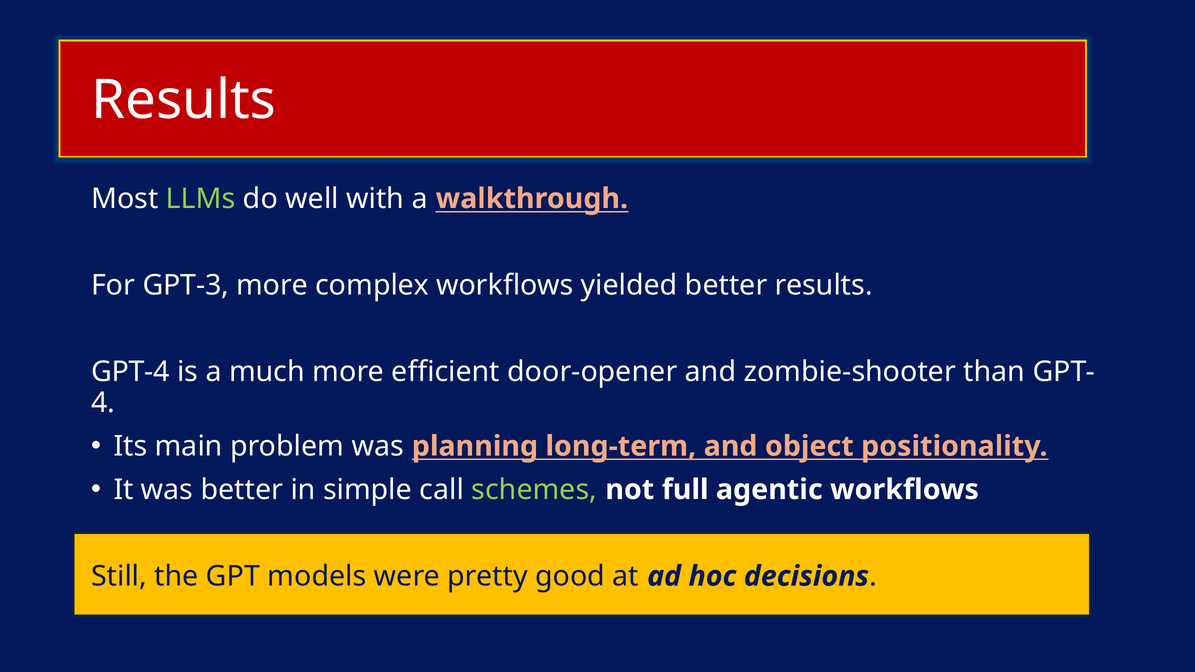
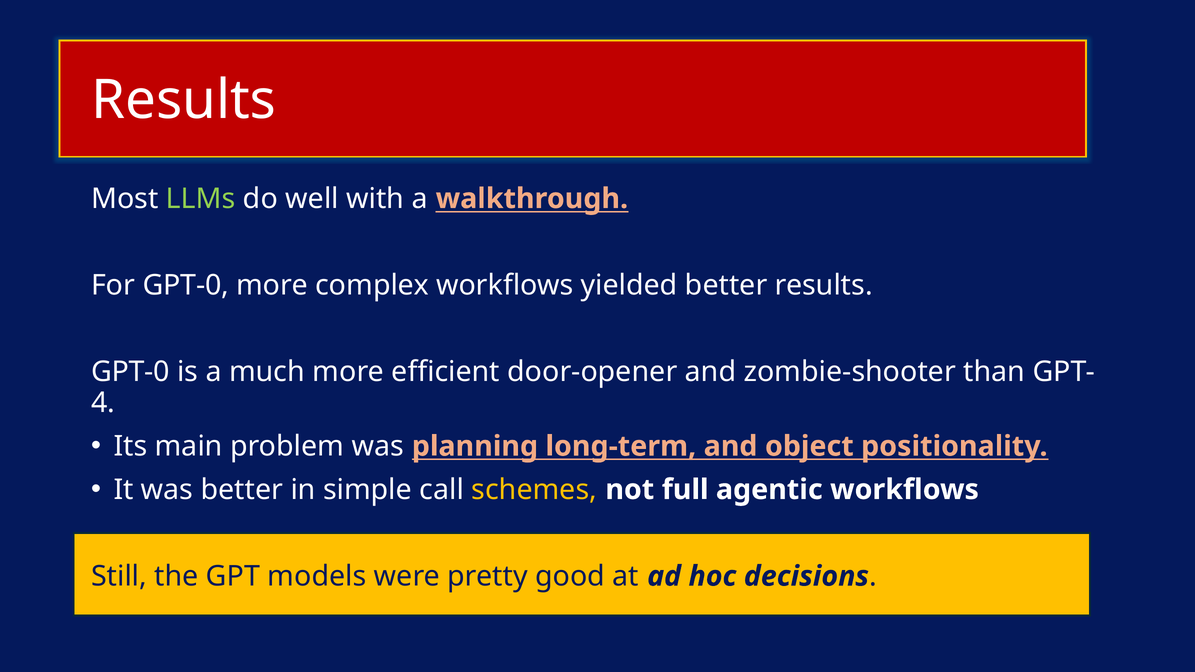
For GPT-3: GPT-3 -> GPT-0
GPT-4 at (130, 372): GPT-4 -> GPT-0
schemes colour: light green -> yellow
